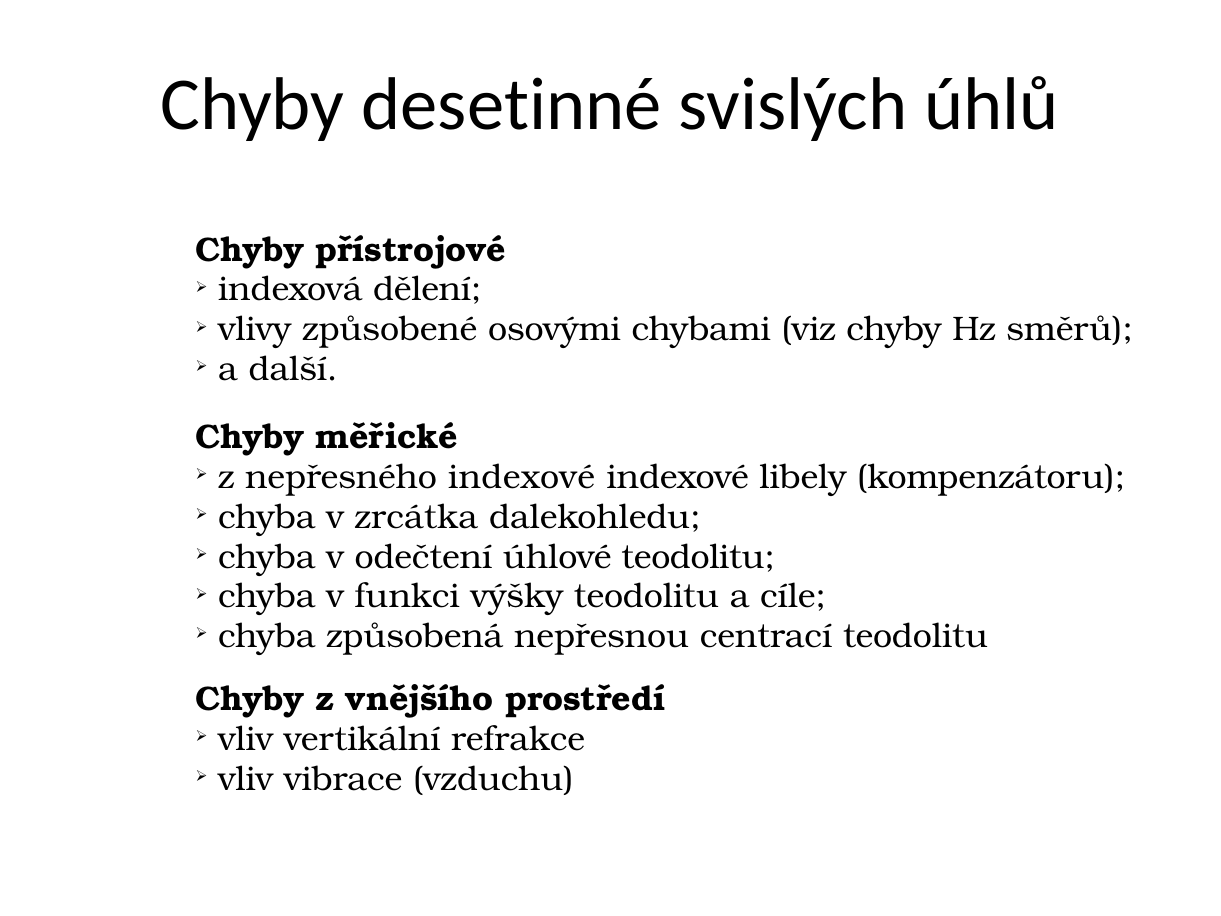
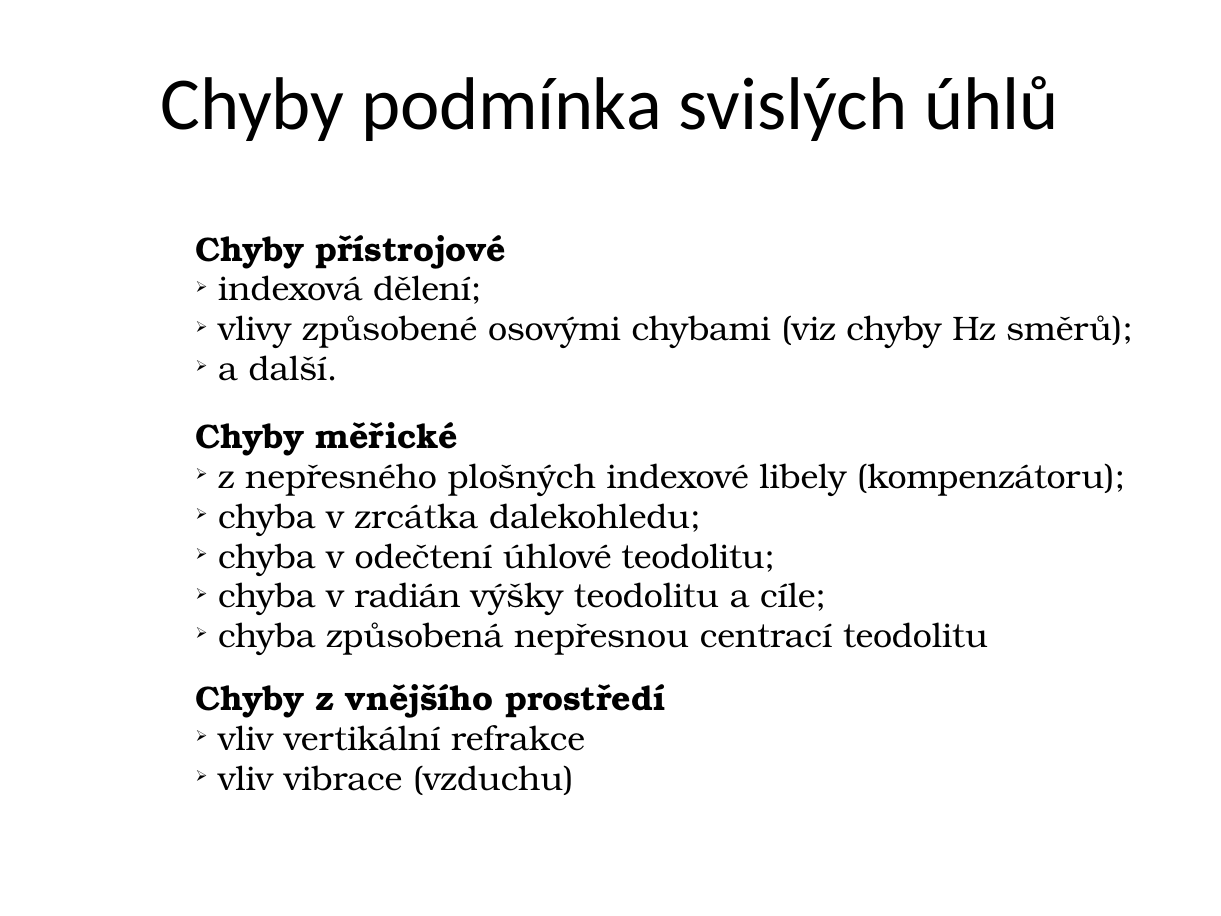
desetinné: desetinné -> podmínka
nepřesného indexové: indexové -> plošných
funkci: funkci -> radián
